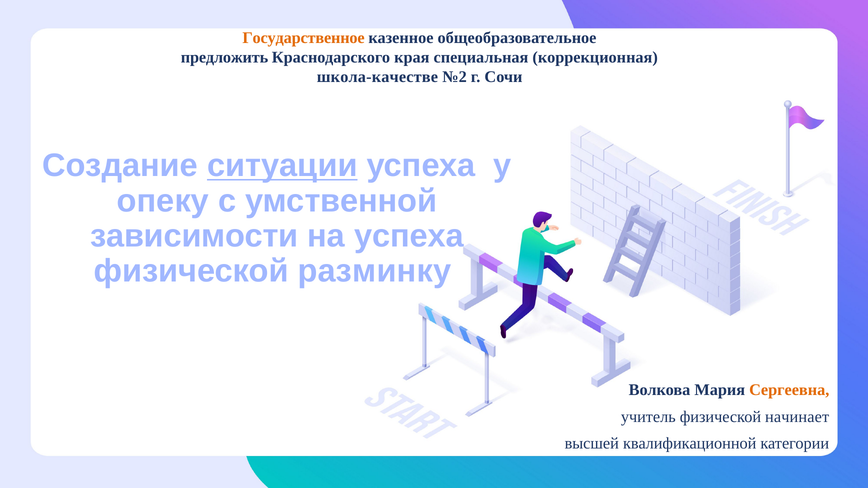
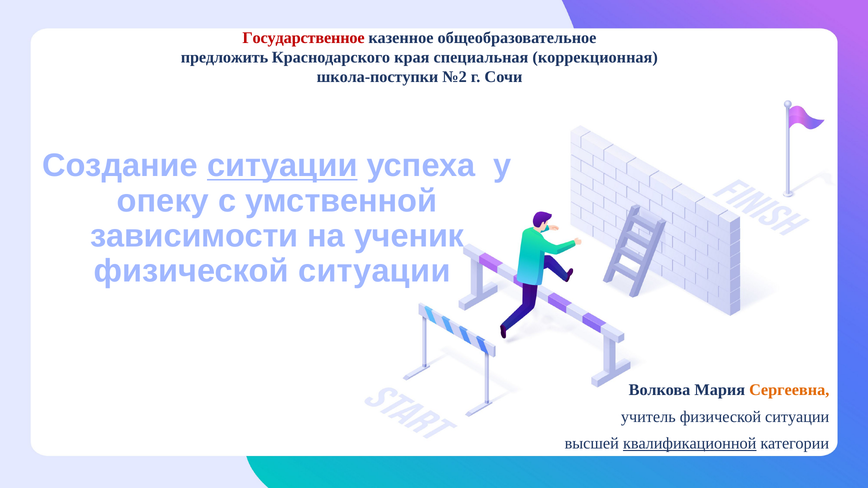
Государственное colour: orange -> red
школа-качестве: школа-качестве -> школа-поступки
на успеха: успеха -> ученик
разминку at (374, 271): разминку -> ситуации
учитель физической начинает: начинает -> ситуации
квалификационной underline: none -> present
